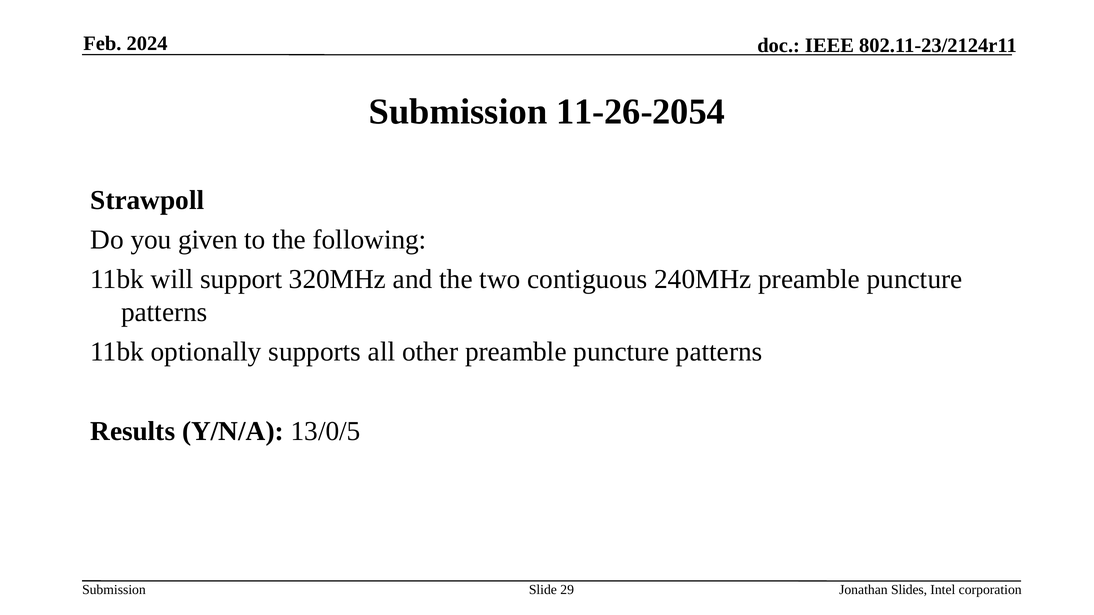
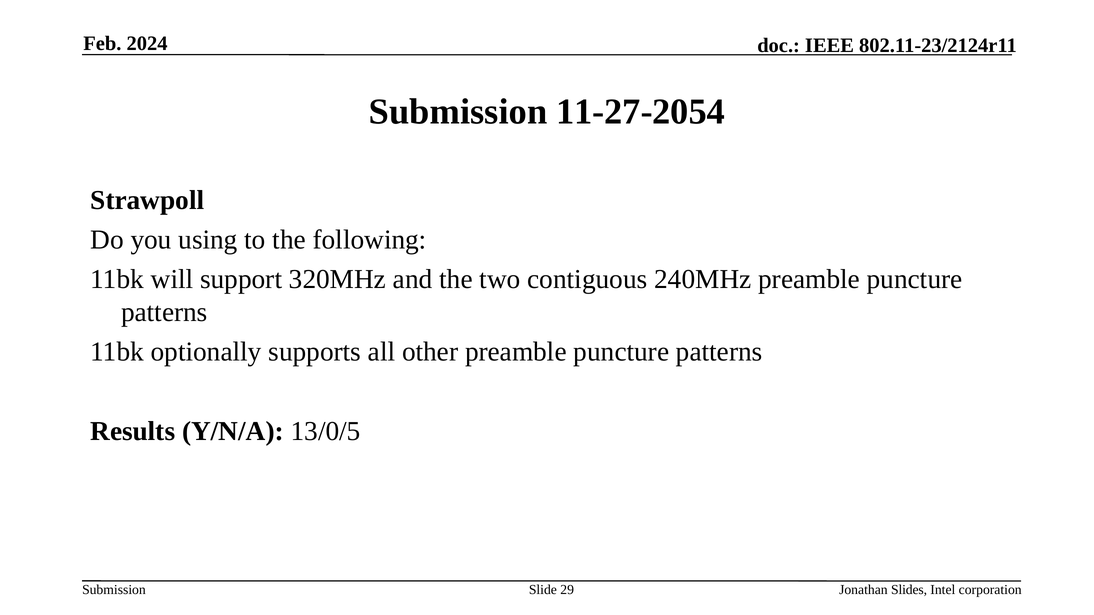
11-26-2054: 11-26-2054 -> 11-27-2054
given: given -> using
